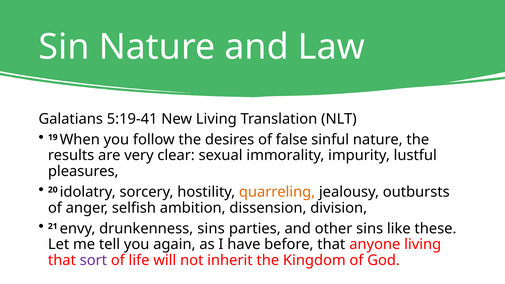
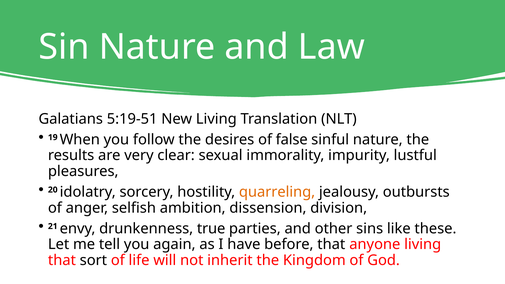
5:19-41: 5:19-41 -> 5:19-51
drunkenness sins: sins -> true
sort colour: purple -> black
